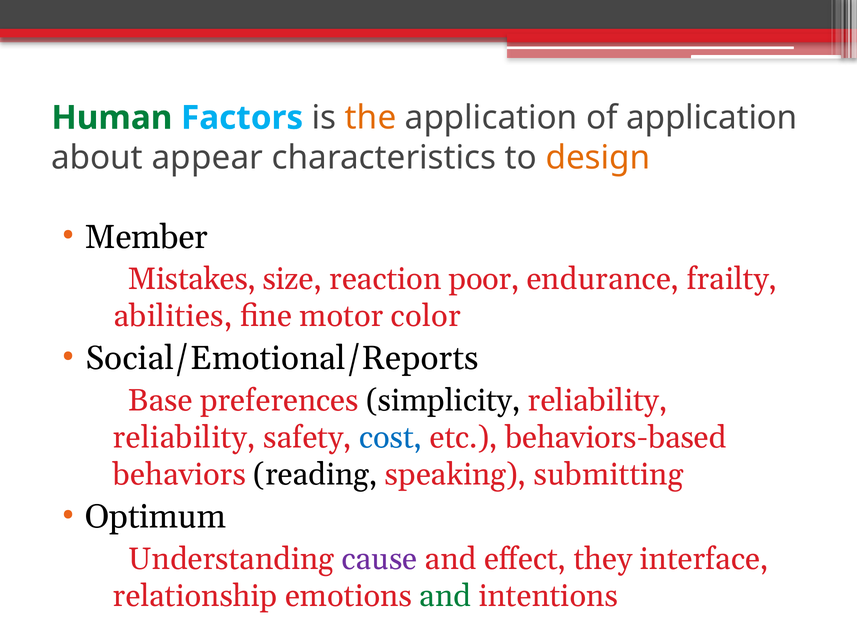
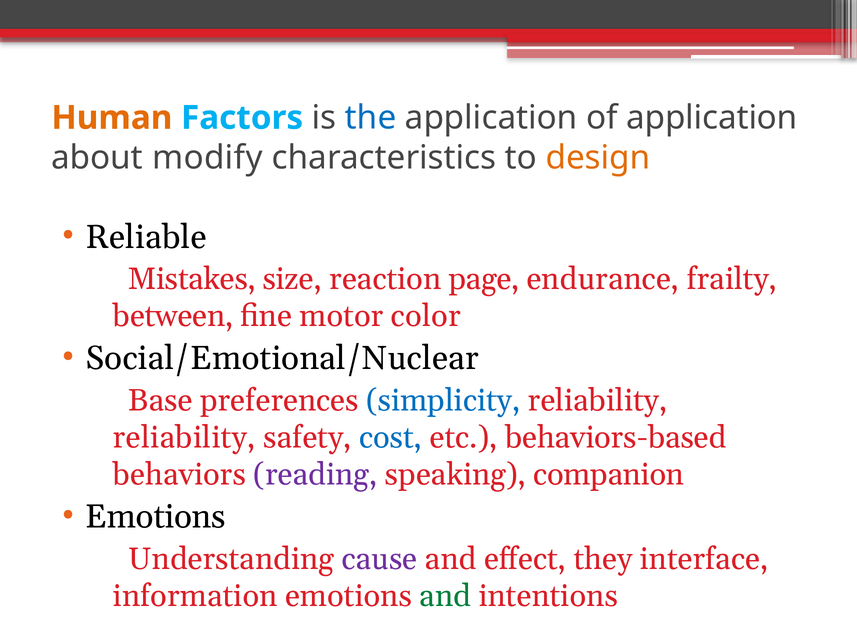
Human colour: green -> orange
the colour: orange -> blue
appear: appear -> modify
Member: Member -> Reliable
poor: poor -> page
abilities: abilities -> between
Social/Emotional/Reports: Social/Emotional/Reports -> Social/Emotional/Nuclear
simplicity colour: black -> blue
reading colour: black -> purple
submitting: submitting -> companion
Optimum at (155, 518): Optimum -> Emotions
relationship: relationship -> information
